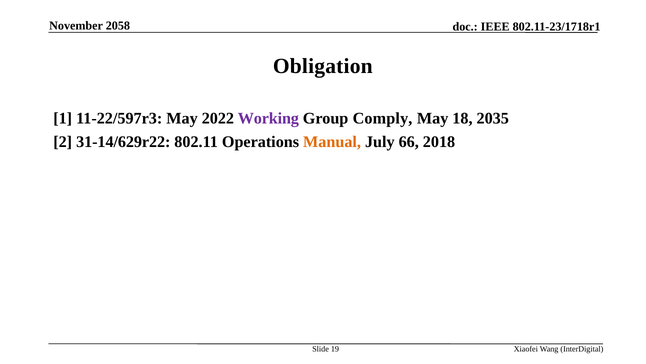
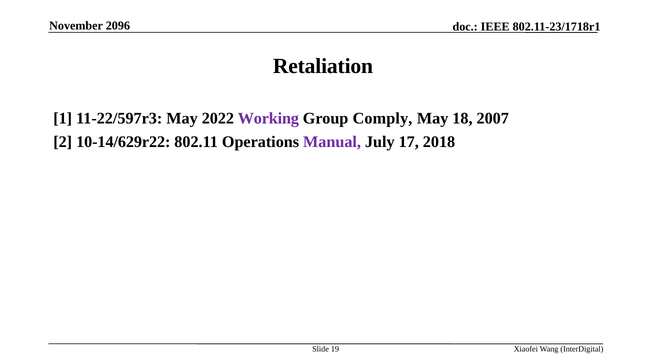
2058: 2058 -> 2096
Obligation: Obligation -> Retaliation
2035: 2035 -> 2007
31-14/629r22: 31-14/629r22 -> 10-14/629r22
Manual colour: orange -> purple
66: 66 -> 17
